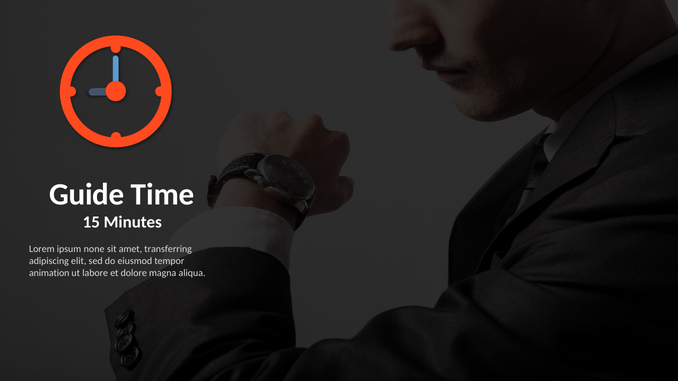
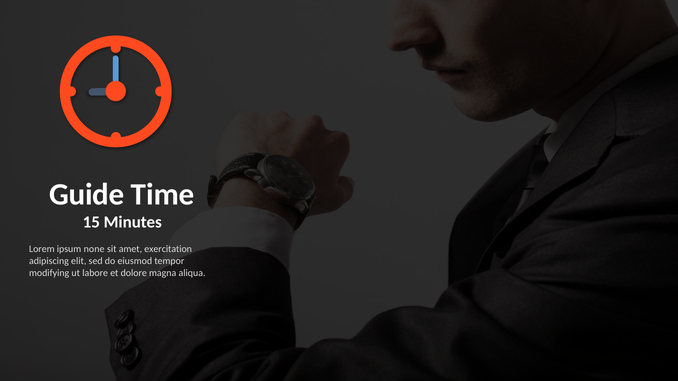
transferring: transferring -> exercitation
animation: animation -> modifying
